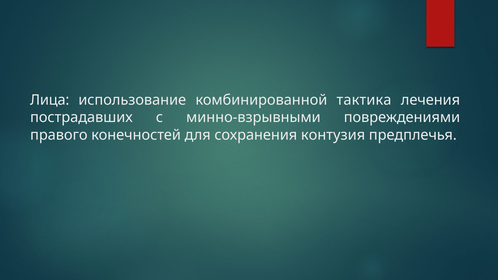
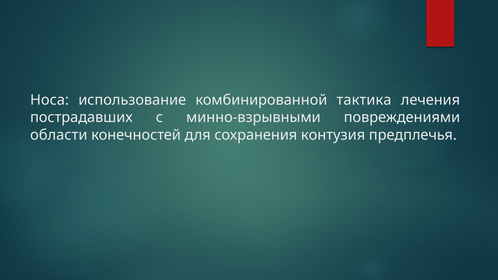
Лица: Лица -> Носа
правого: правого -> области
